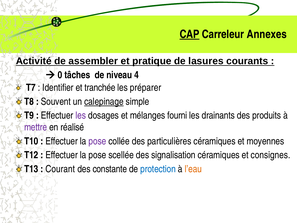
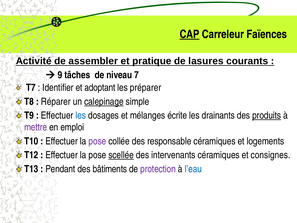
Annexes: Annexes -> Faïences
0: 0 -> 9
4: 4 -> 7
tranchée: tranchée -> adoptant
Souvent: Souvent -> Réparer
les at (81, 115) colour: purple -> blue
fourni: fourni -> écrite
produits underline: none -> present
réalisé: réalisé -> emploi
particulières: particulières -> responsable
moyennes: moyennes -> logements
scellée underline: none -> present
signalisation: signalisation -> intervenants
Courant: Courant -> Pendant
constante: constante -> bâtiments
protection colour: blue -> purple
l’eau colour: orange -> blue
